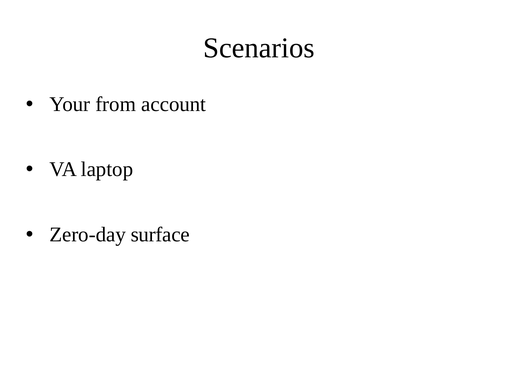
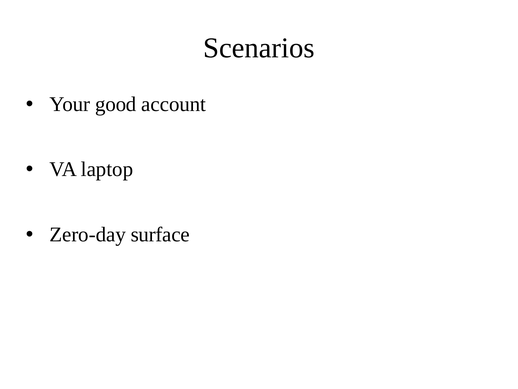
from: from -> good
